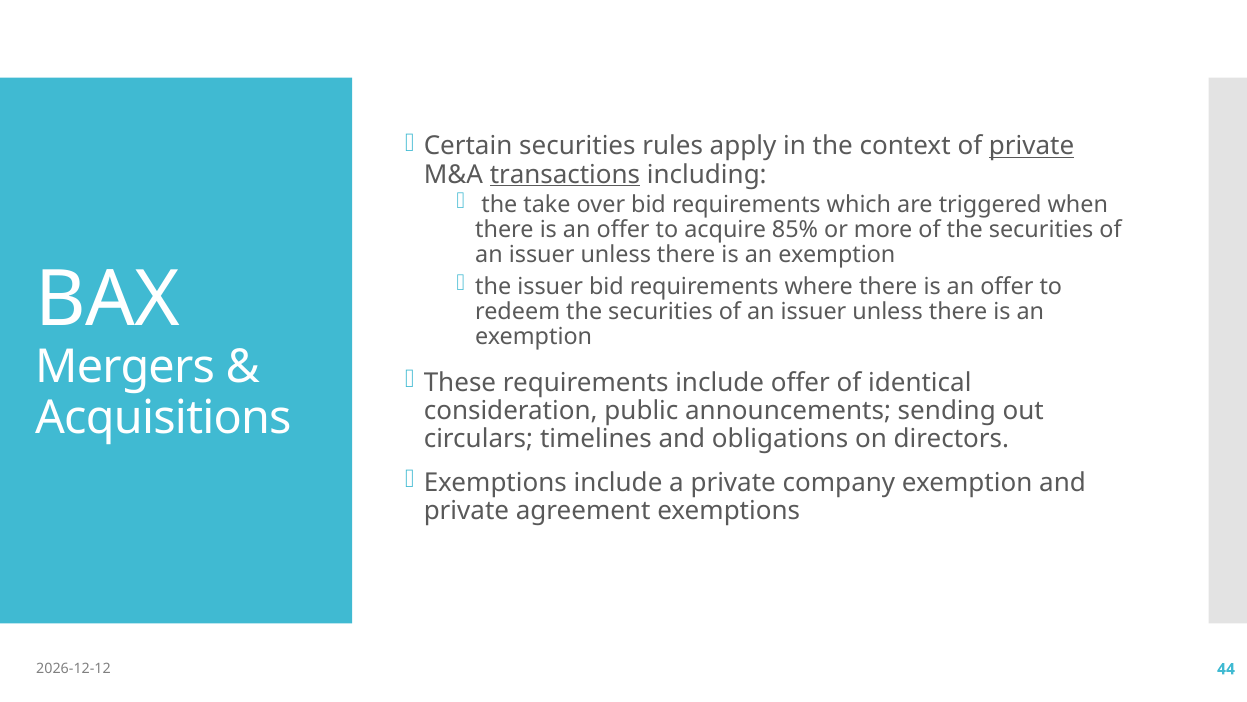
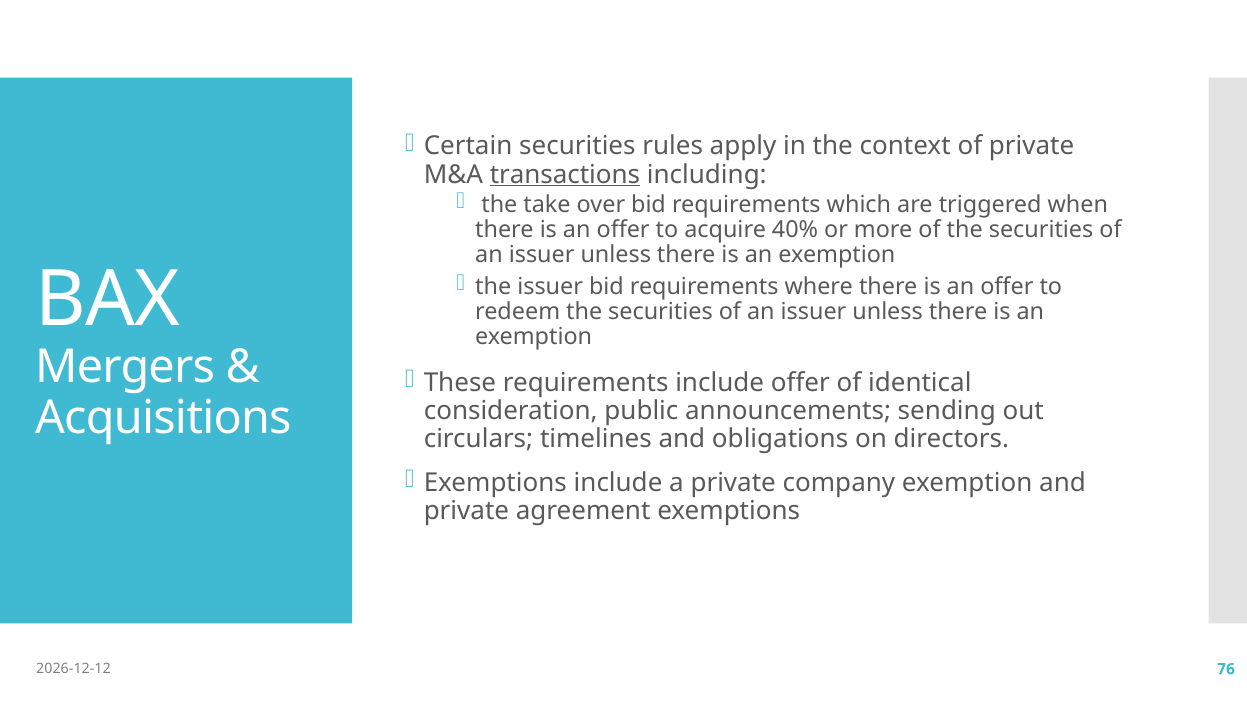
private at (1032, 146) underline: present -> none
85%: 85% -> 40%
44: 44 -> 76
